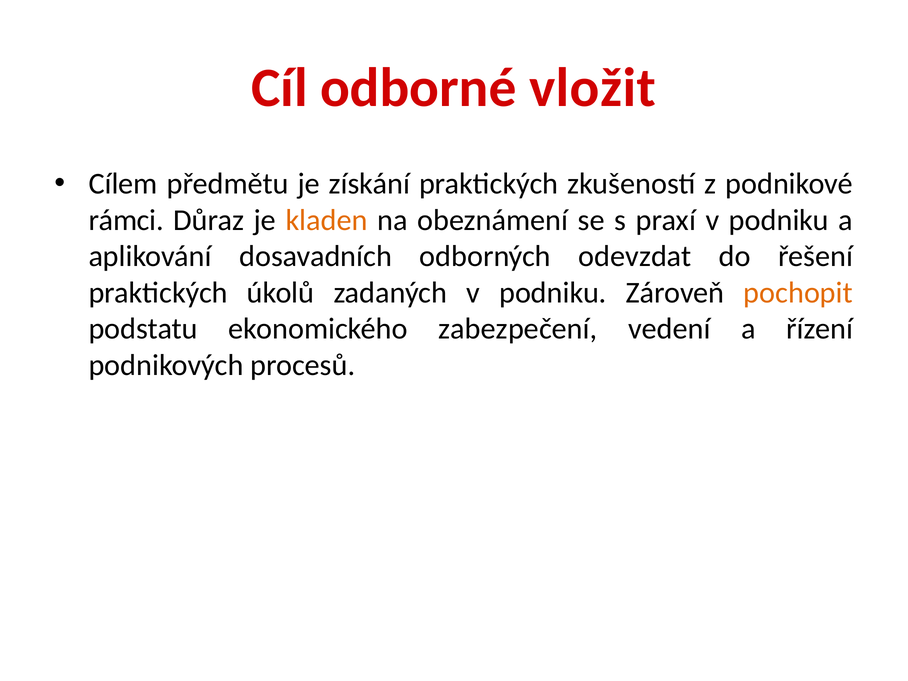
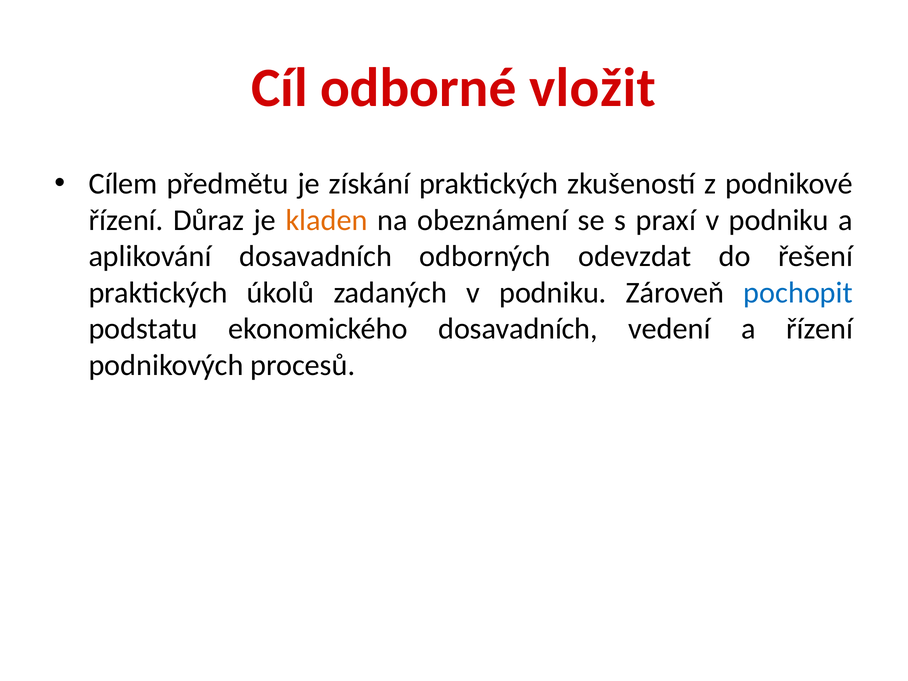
rámci at (126, 220): rámci -> řízení
pochopit colour: orange -> blue
ekonomického zabezpečení: zabezpečení -> dosavadních
